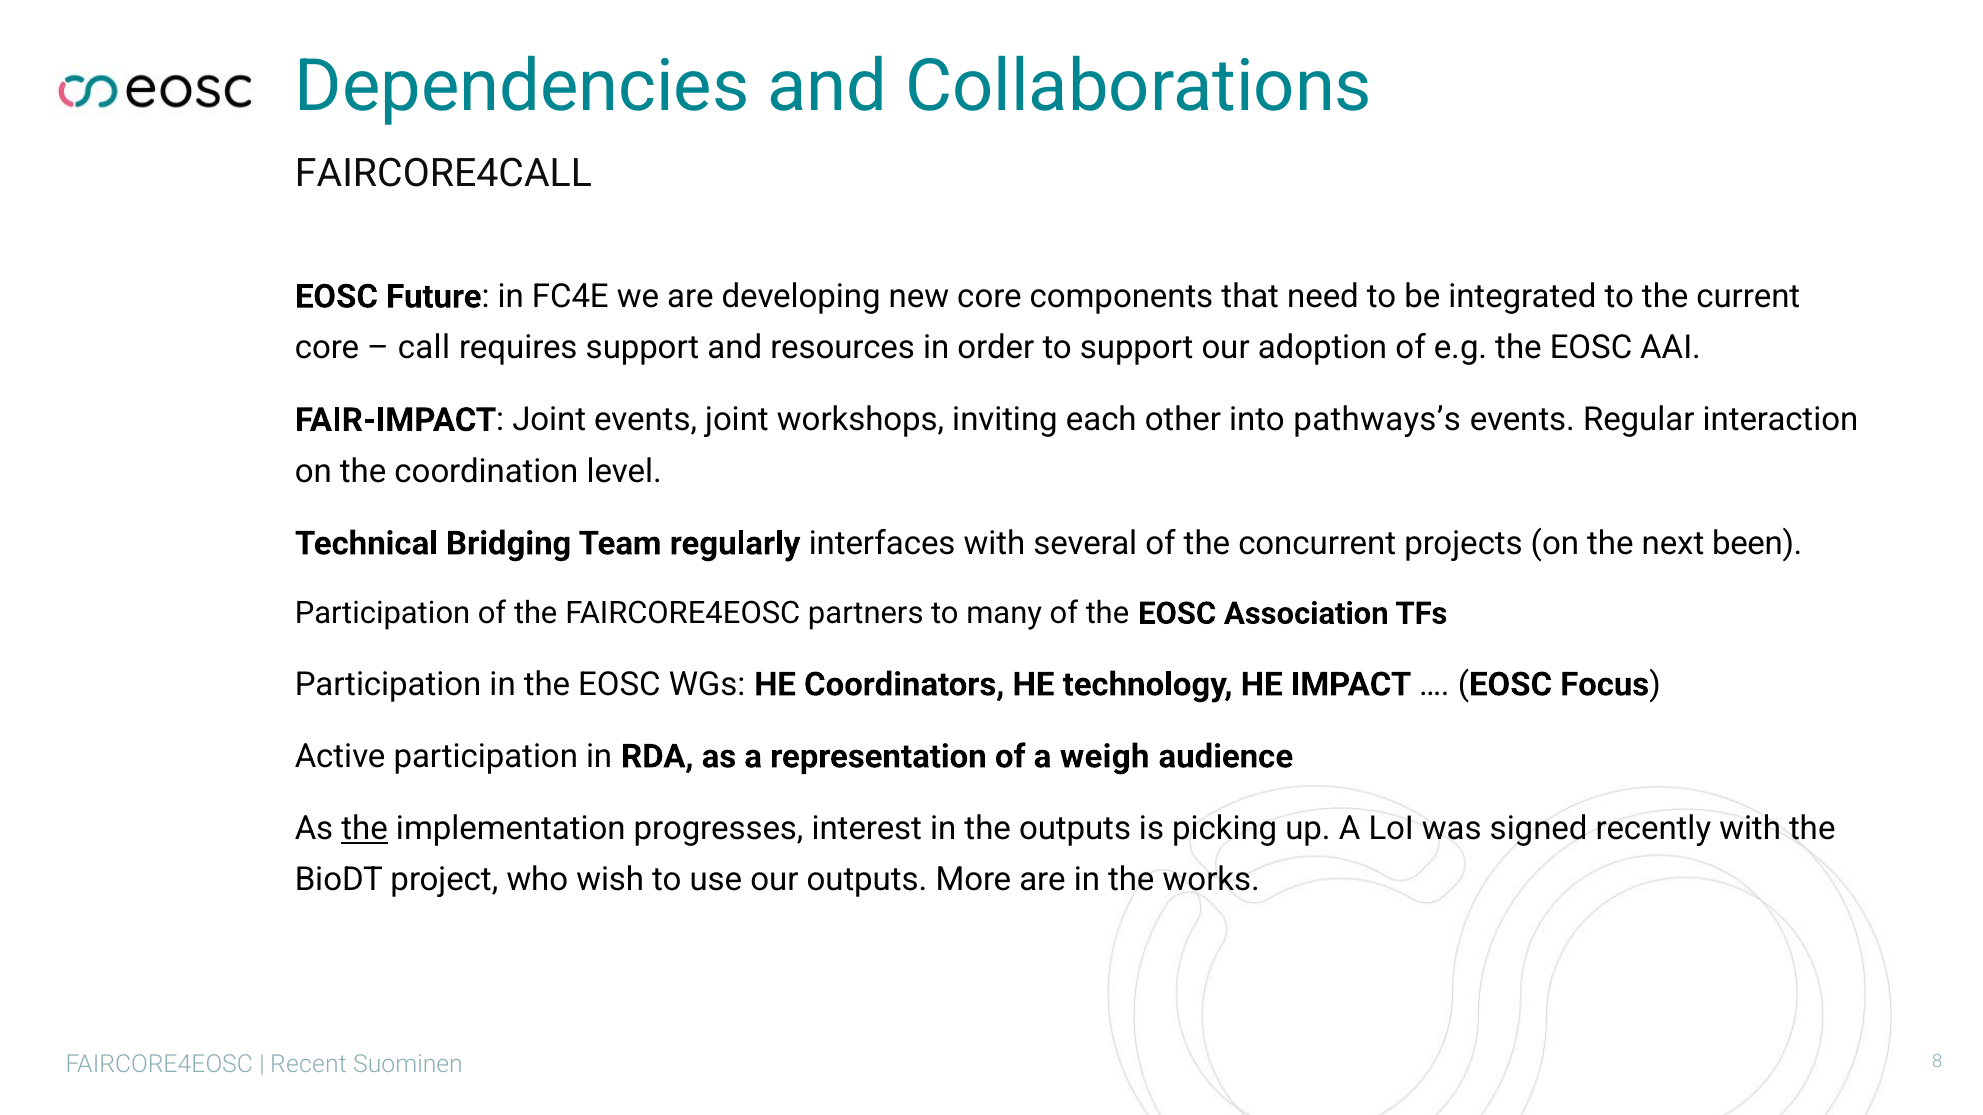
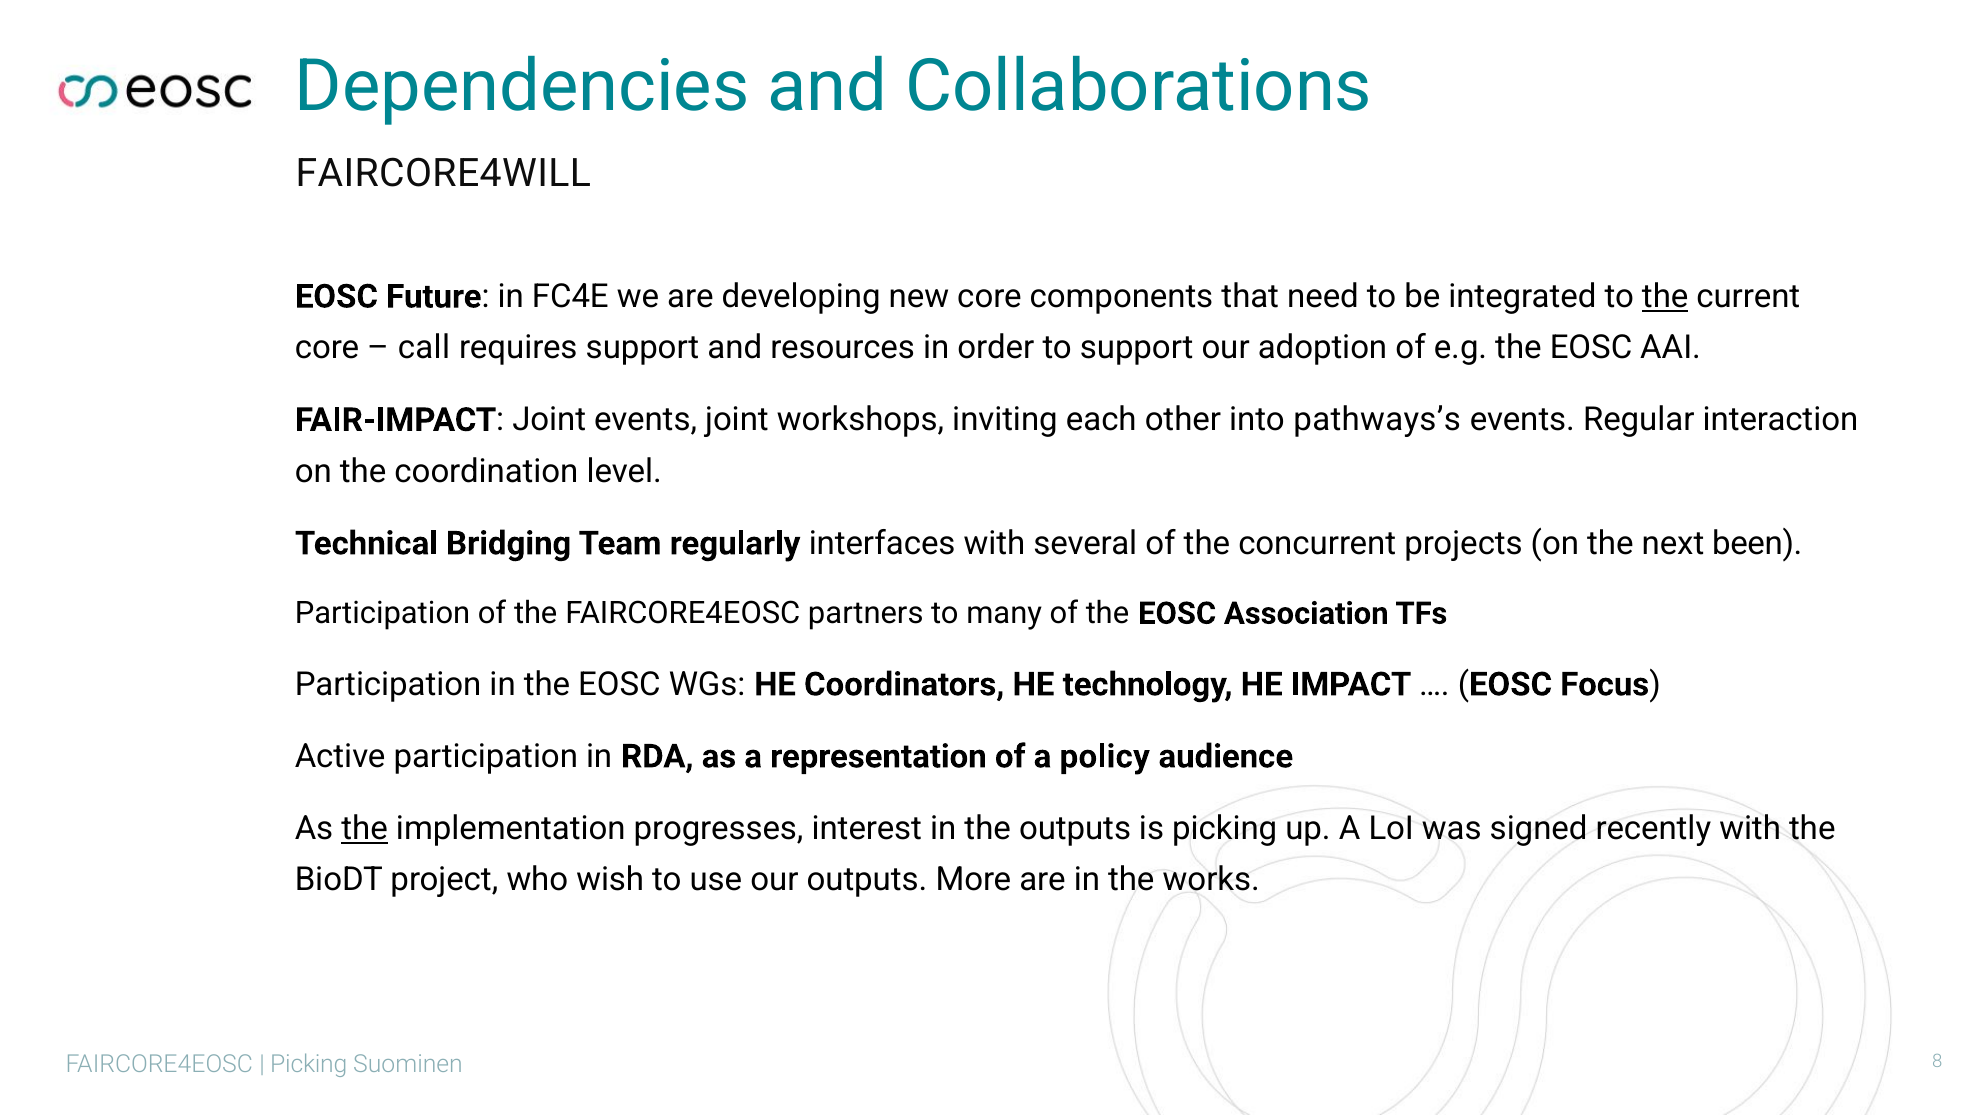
FAIRCORE4CALL: FAIRCORE4CALL -> FAIRCORE4WILL
the at (1665, 297) underline: none -> present
weigh: weigh -> policy
Recent at (309, 1065): Recent -> Picking
